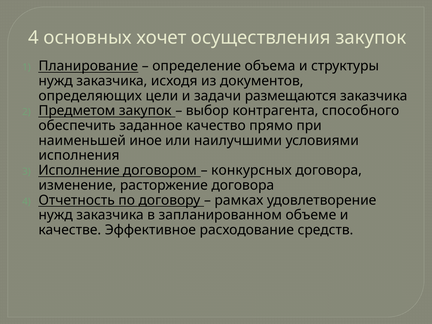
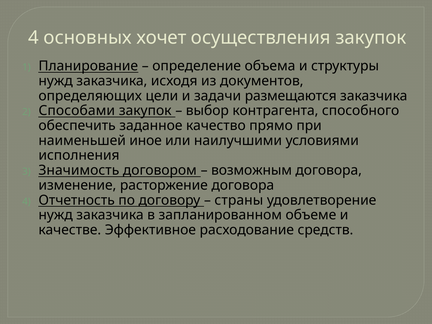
Предметом: Предметом -> Способами
Исполнение: Исполнение -> Значимость
конкурсных: конкурсных -> возможным
рамках: рамках -> страны
